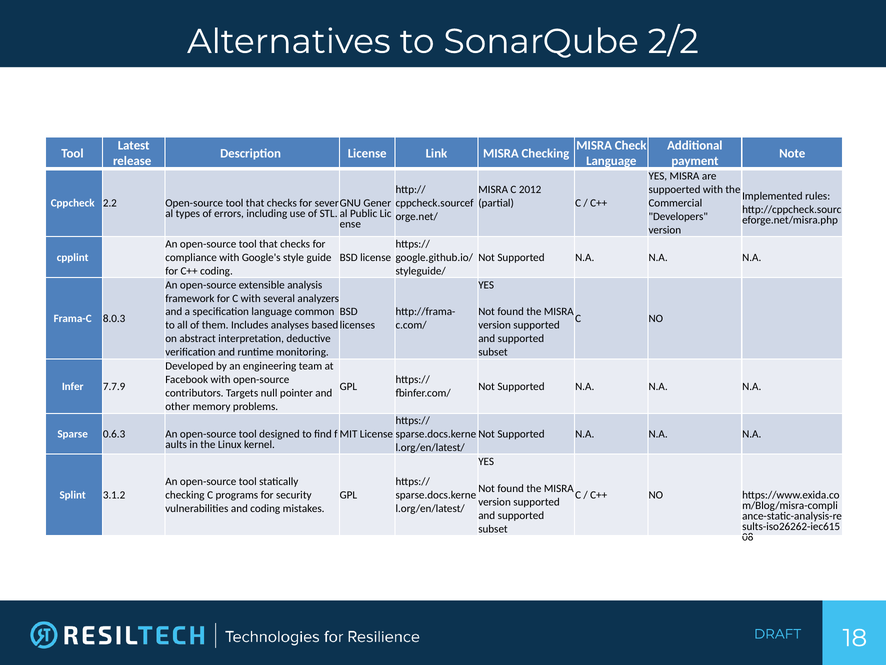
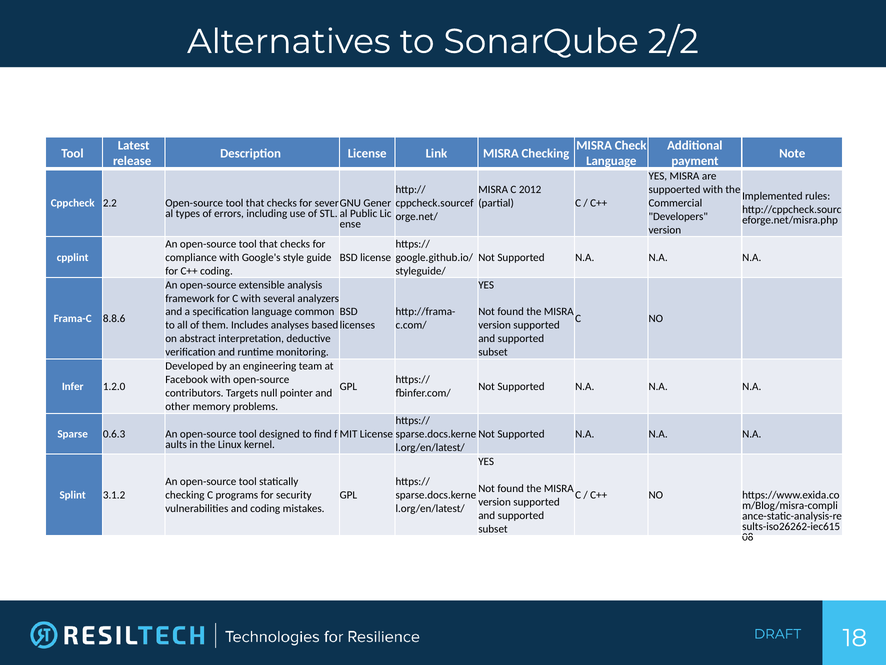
8.0.3: 8.0.3 -> 8.8.6
7.7.9: 7.7.9 -> 1.2.0
